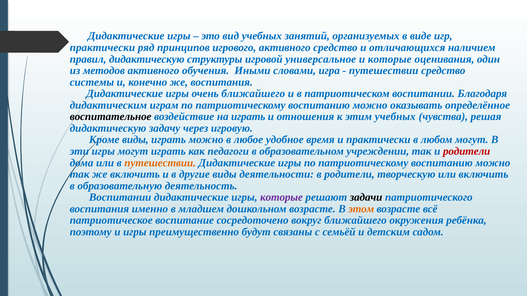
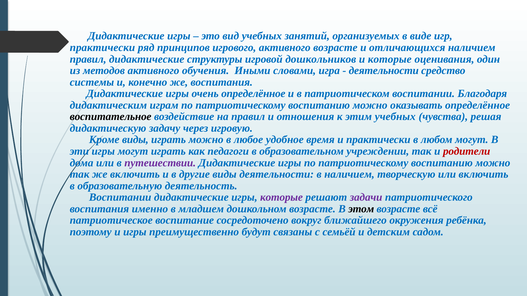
активного средство: средство -> возрасте
правил дидактическую: дидактическую -> дидактические
универсальное: универсальное -> дошкольников
путешествии at (384, 71): путешествии -> деятельности
очень ближайшего: ближайшего -> определённое
на играть: играть -> правил
путешествии at (160, 163) colour: orange -> purple
в родители: родители -> наличием
задачи colour: black -> purple
этом colour: orange -> black
